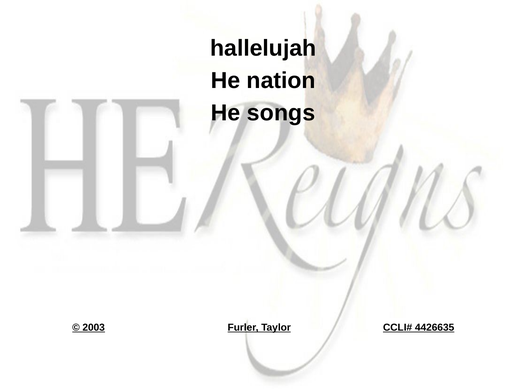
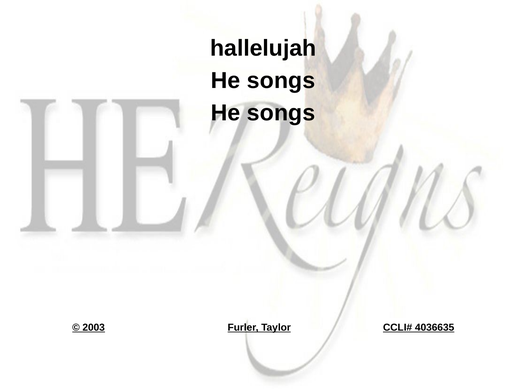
nation at (281, 80): nation -> songs
4426635: 4426635 -> 4036635
